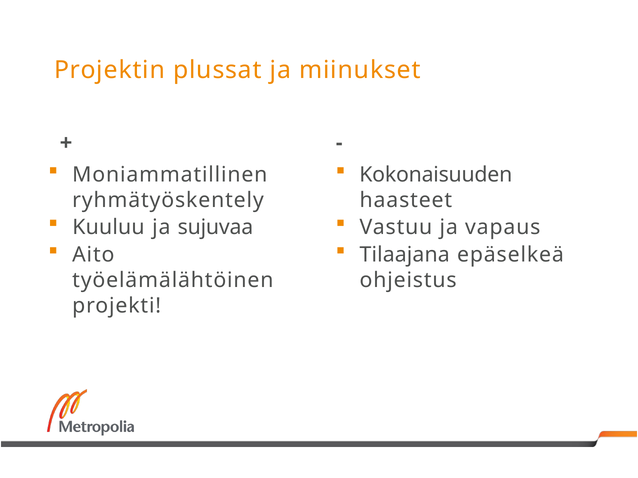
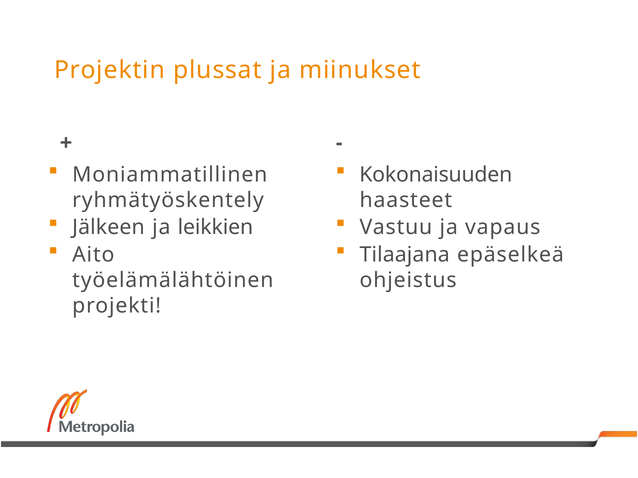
Kuuluu: Kuuluu -> Jälkeen
sujuvaa: sujuvaa -> leikkien
